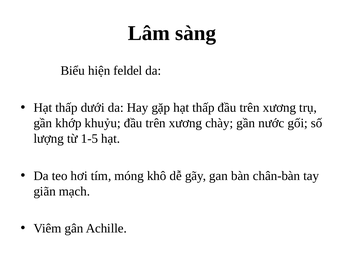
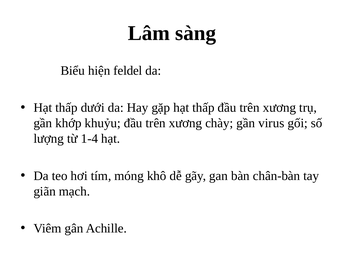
nước: nước -> virus
1-5: 1-5 -> 1-4
